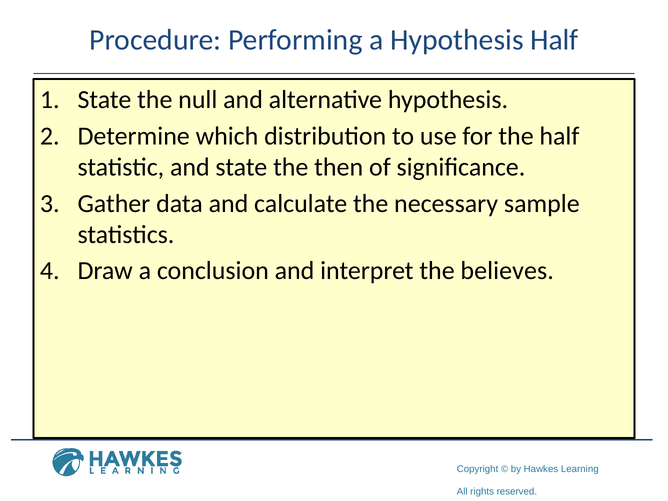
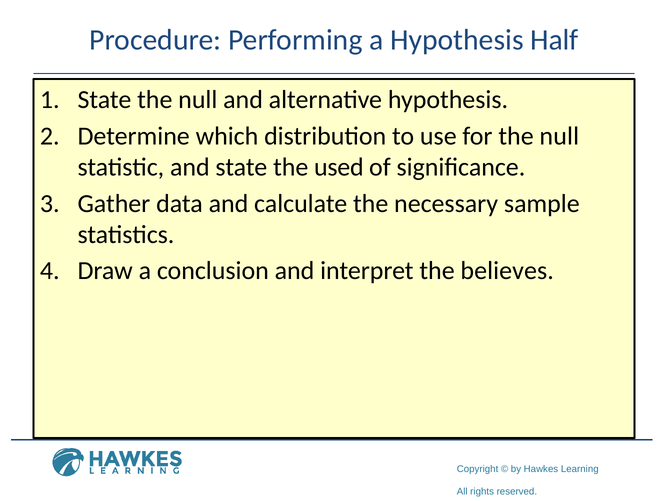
for the half: half -> null
then: then -> used
